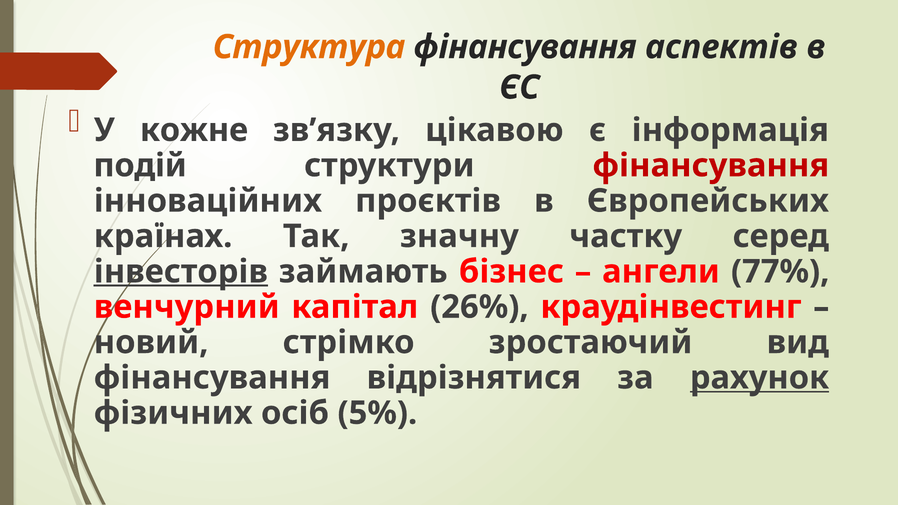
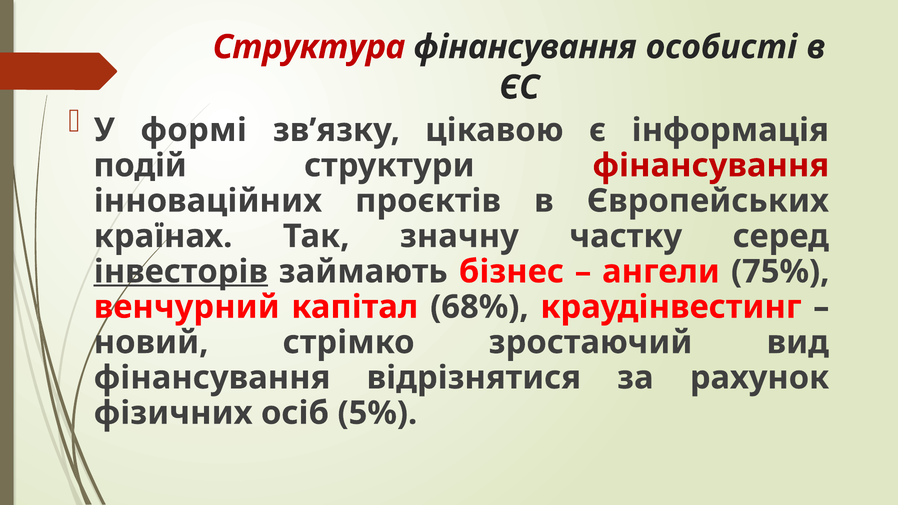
Структура colour: orange -> red
аспектів: аспектів -> особисті
кожне: кожне -> формі
77%: 77% -> 75%
26%: 26% -> 68%
рахунок underline: present -> none
